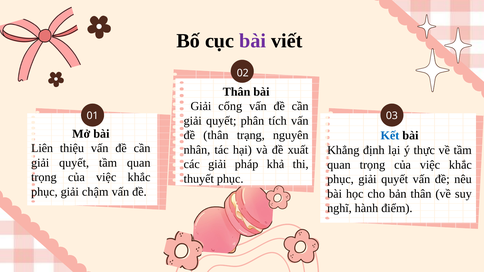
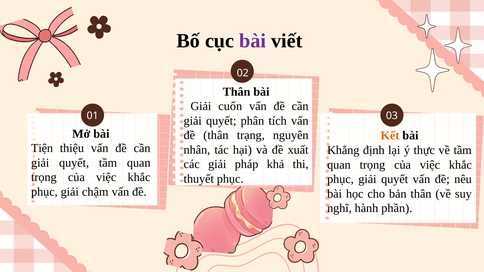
cổng: cổng -> cuốn
Kết colour: blue -> orange
Liên: Liên -> Tiện
điểm: điểm -> phần
